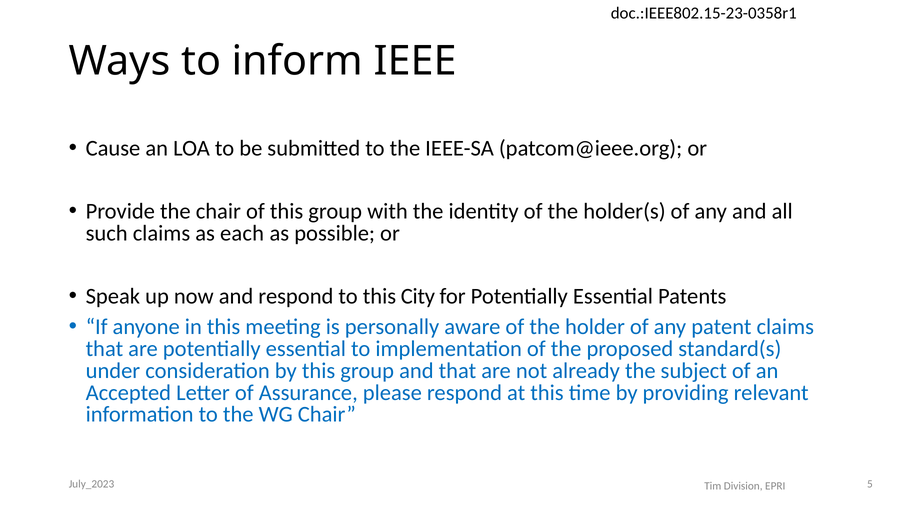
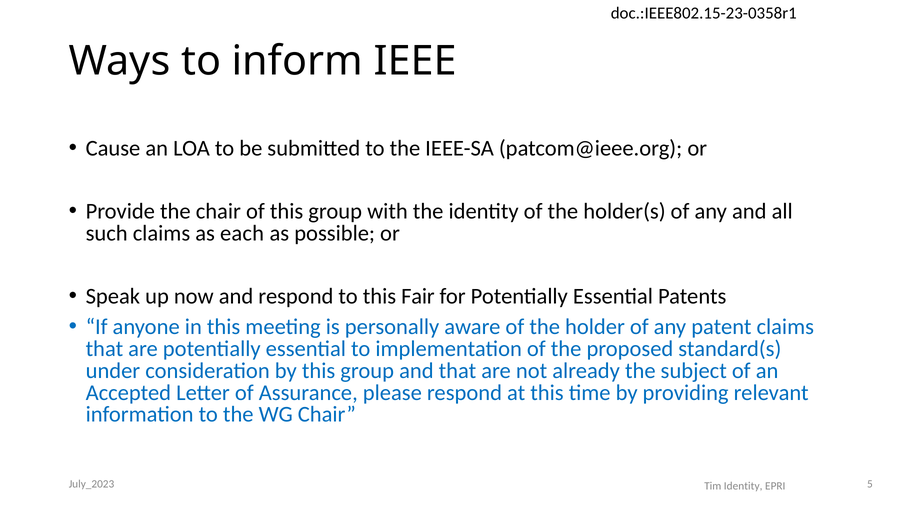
City: City -> Fair
Tim Division: Division -> Identity
